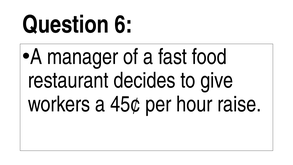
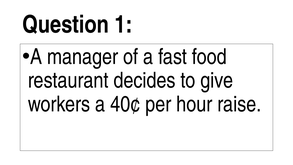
6: 6 -> 1
45¢: 45¢ -> 40¢
